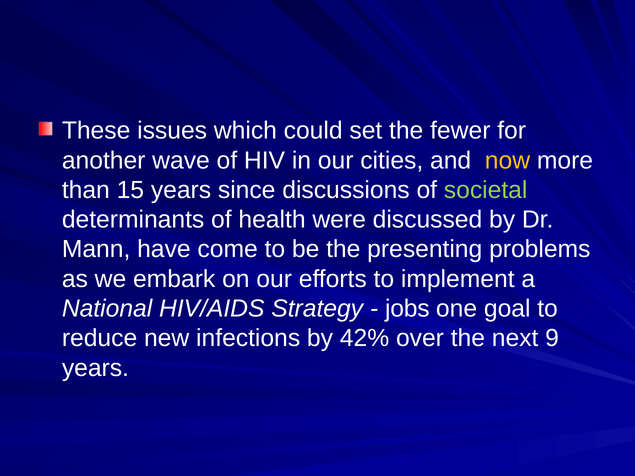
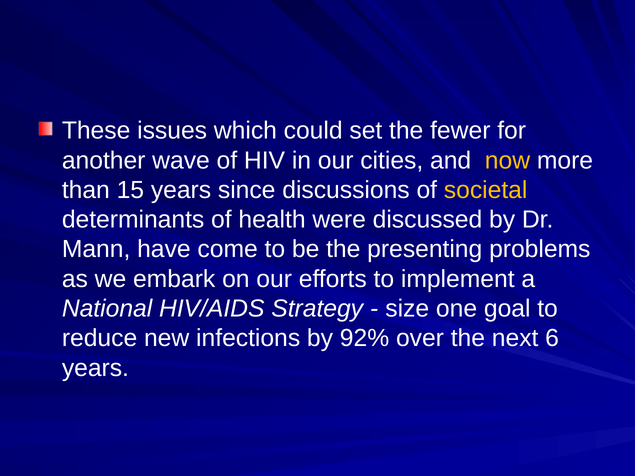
societal colour: light green -> yellow
jobs: jobs -> size
42%: 42% -> 92%
9: 9 -> 6
